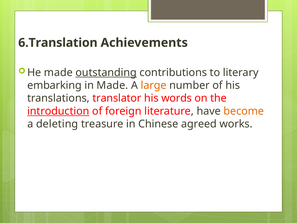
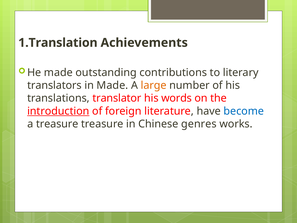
6.Translation: 6.Translation -> 1.Translation
outstanding underline: present -> none
embarking: embarking -> translators
become colour: orange -> blue
a deleting: deleting -> treasure
agreed: agreed -> genres
